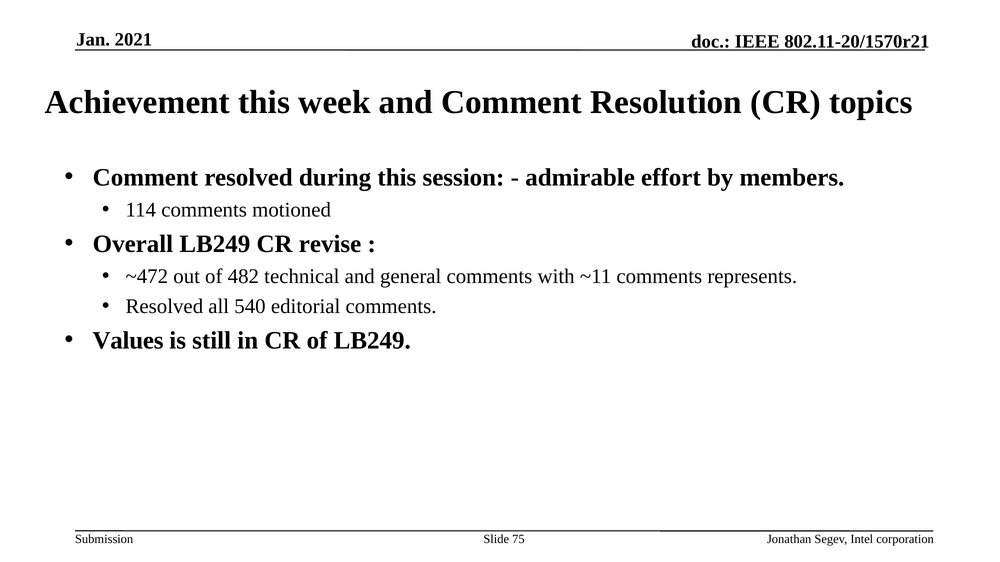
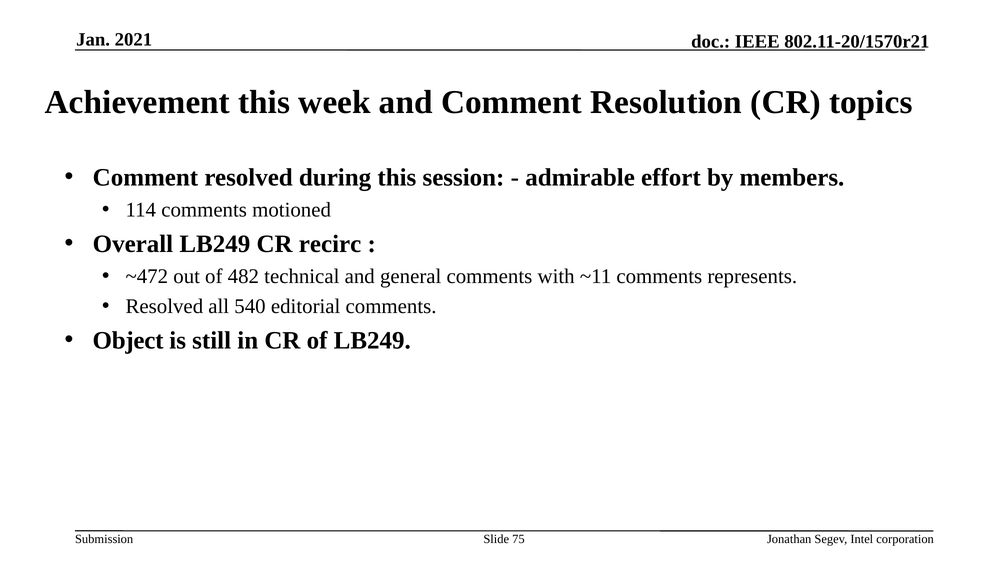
revise: revise -> recirc
Values: Values -> Object
